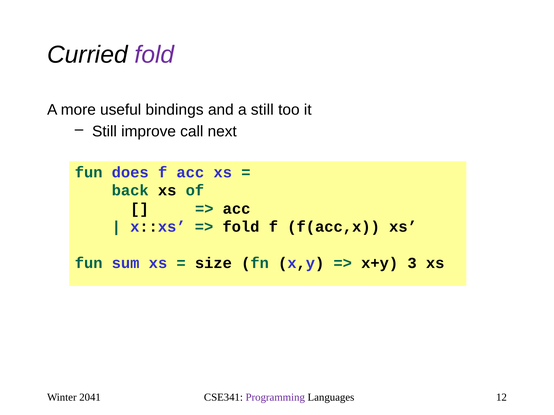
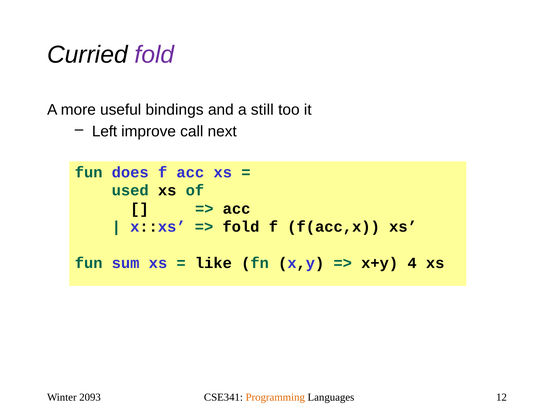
Still at (104, 132): Still -> Left
back: back -> used
size: size -> like
3: 3 -> 4
2041: 2041 -> 2093
Programming colour: purple -> orange
